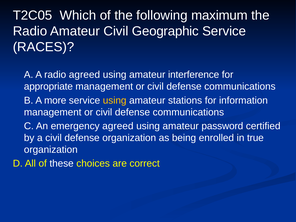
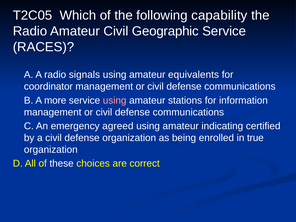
maximum: maximum -> capability
radio agreed: agreed -> signals
interference: interference -> equivalents
appropriate: appropriate -> coordinator
using at (115, 100) colour: yellow -> pink
password: password -> indicating
